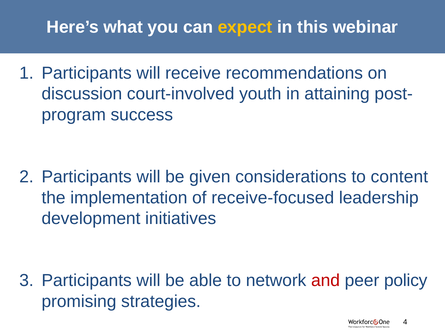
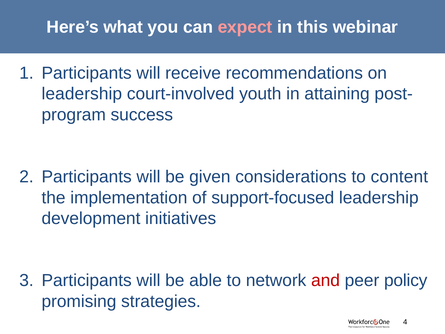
expect colour: yellow -> pink
discussion at (82, 94): discussion -> leadership
receive-focused: receive-focused -> support-focused
